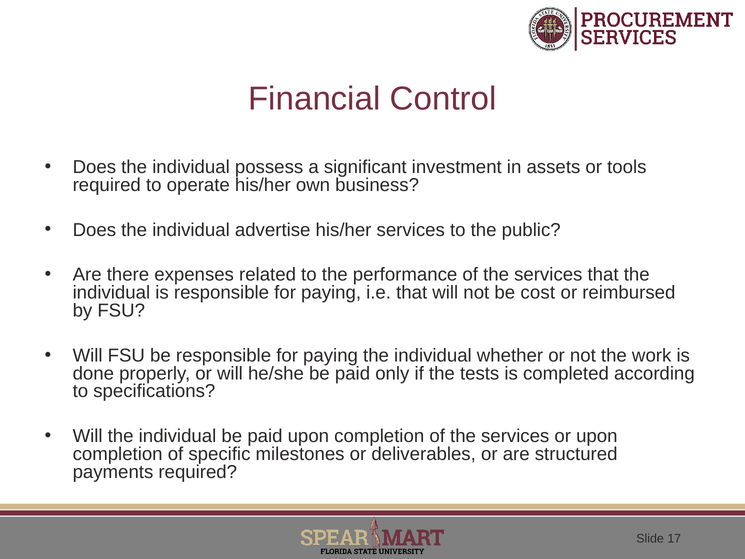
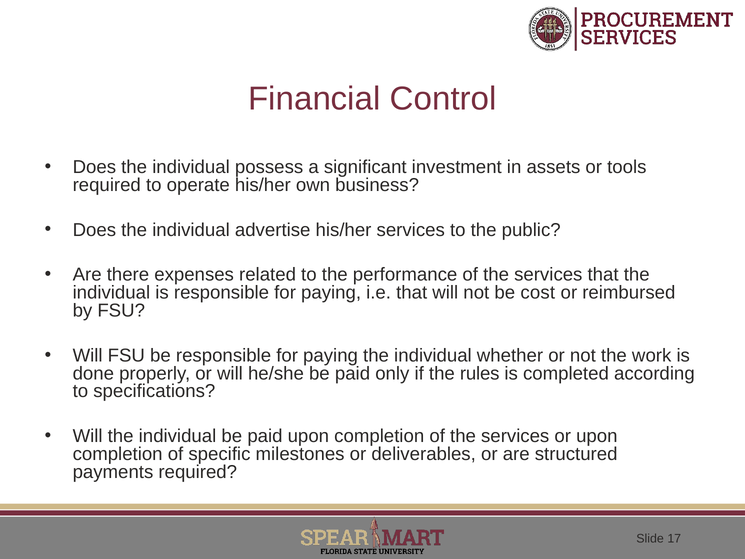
tests: tests -> rules
